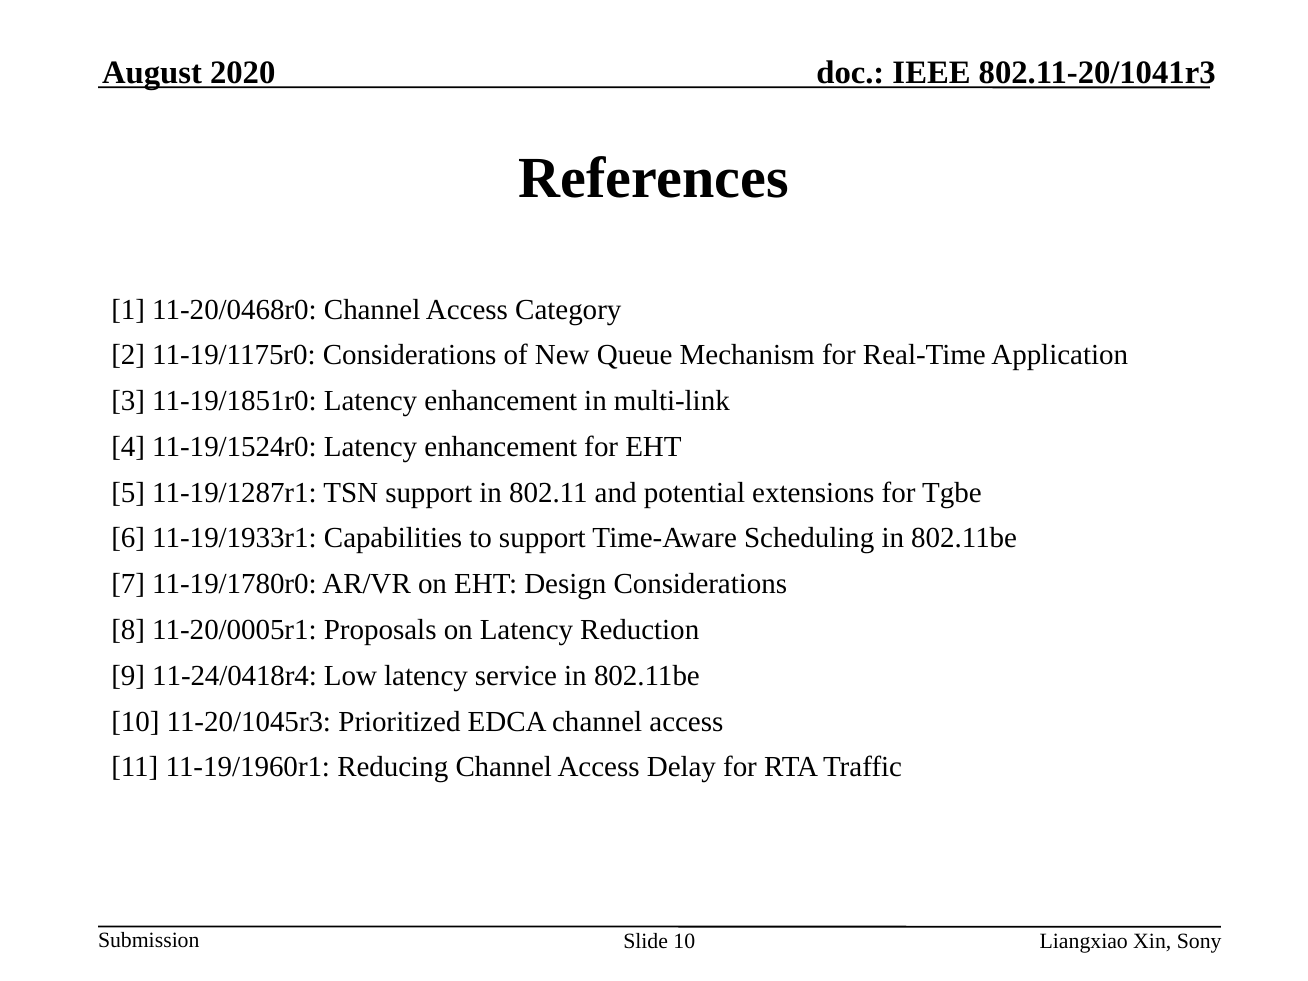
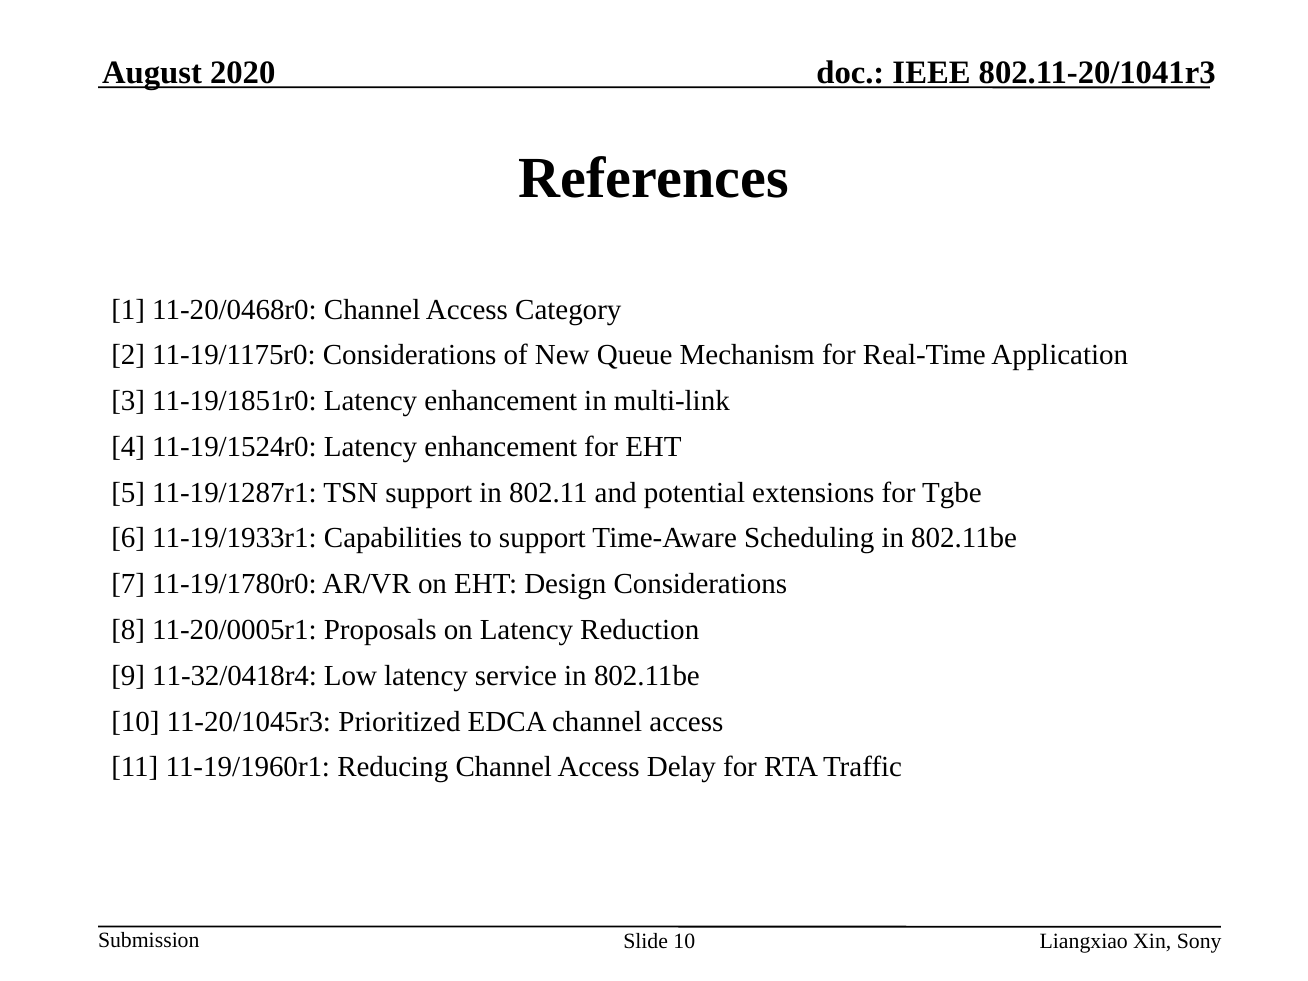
11-24/0418r4: 11-24/0418r4 -> 11-32/0418r4
